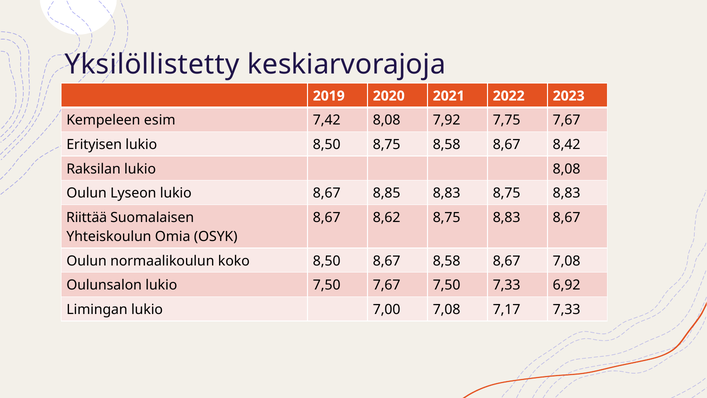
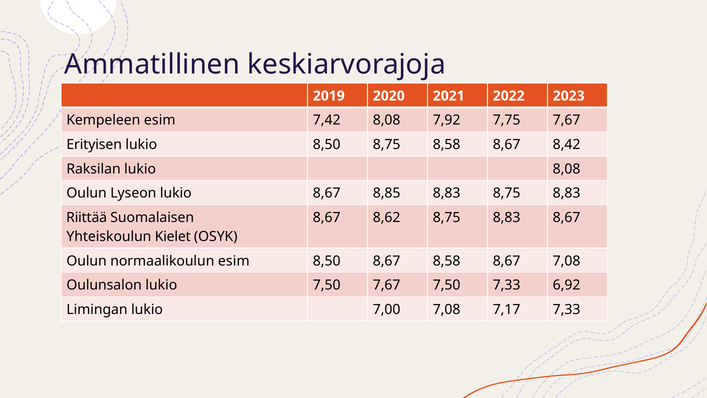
Yksilöllistetty: Yksilöllistetty -> Ammatillinen
Omia: Omia -> Kielet
normaalikoulun koko: koko -> esim
